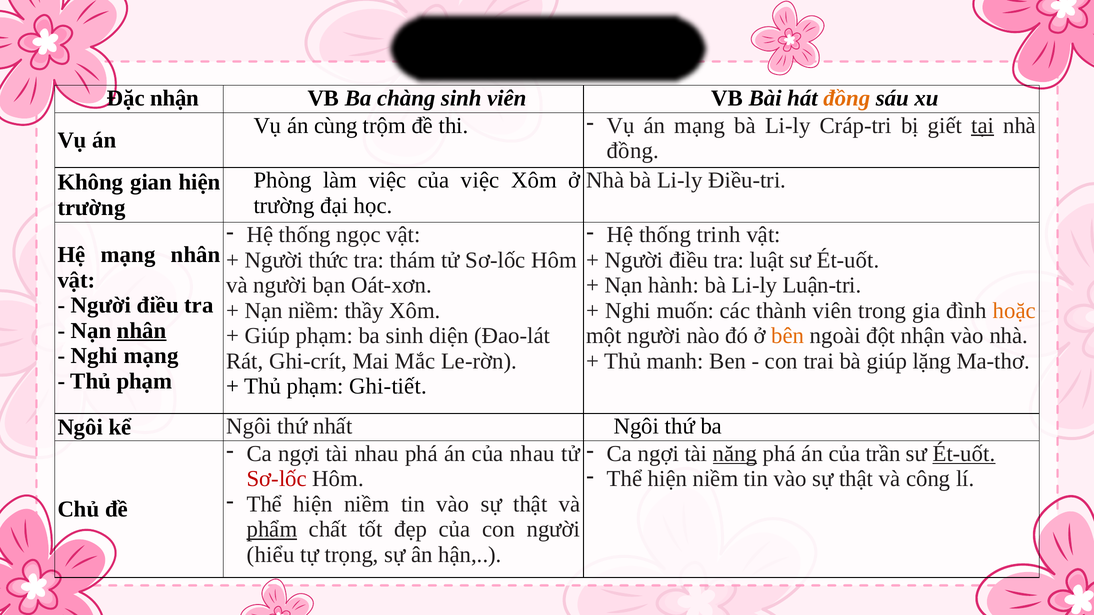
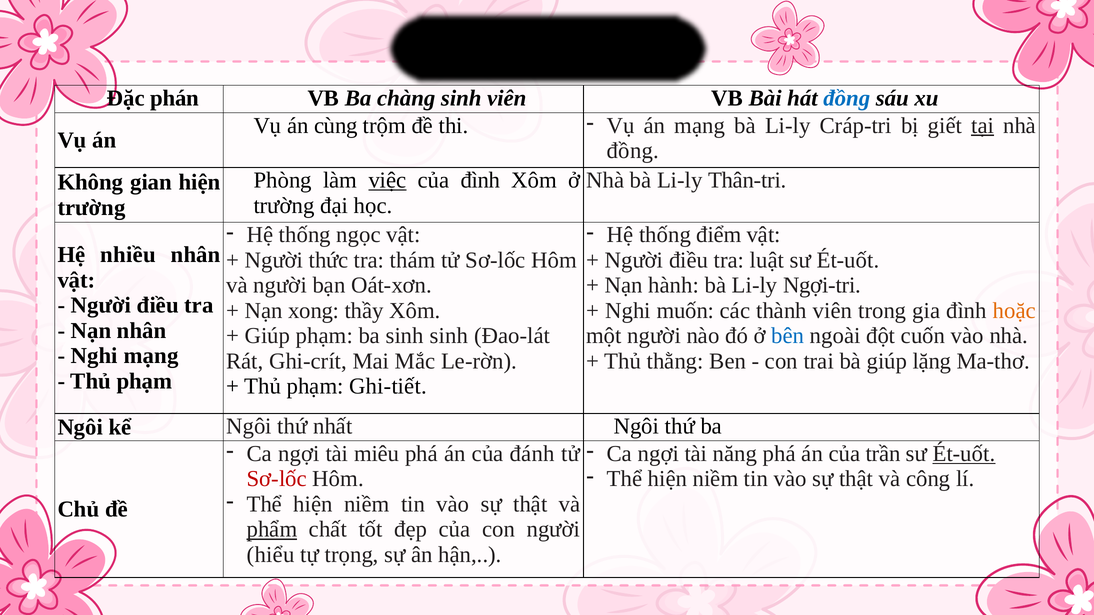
Đặc nhận: nhận -> phán
đồng at (847, 98) colour: orange -> blue
việc at (387, 180) underline: none -> present
của việc: việc -> đình
Điều-tri: Điều-tri -> Thân-tri
trinh: trinh -> điểm
Hệ mạng: mạng -> nhiều
Luận-tri: Luận-tri -> Ngợi-tri
Nạn niềm: niềm -> xong
nhân at (142, 331) underline: present -> none
sinh diện: diện -> sinh
bên colour: orange -> blue
đột nhận: nhận -> cuốn
manh: manh -> thằng
tài nhau: nhau -> miêu
của nhau: nhau -> đánh
năng underline: present -> none
